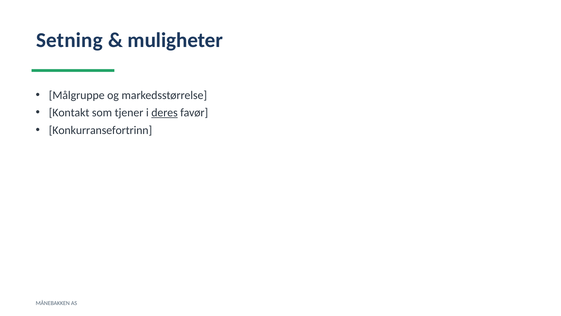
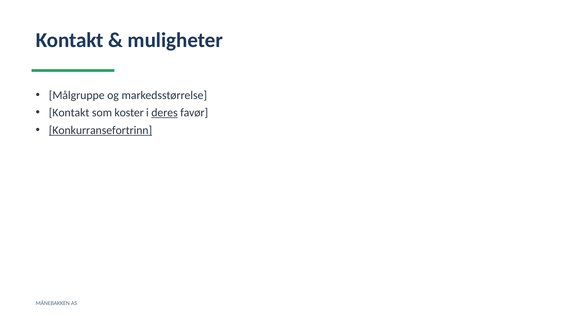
Setning at (69, 40): Setning -> Kontakt
tjener: tjener -> koster
Konkurransefortrinn underline: none -> present
